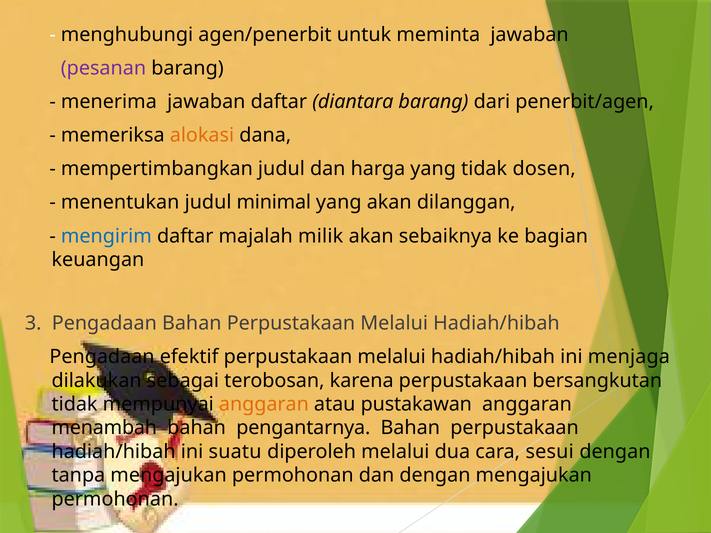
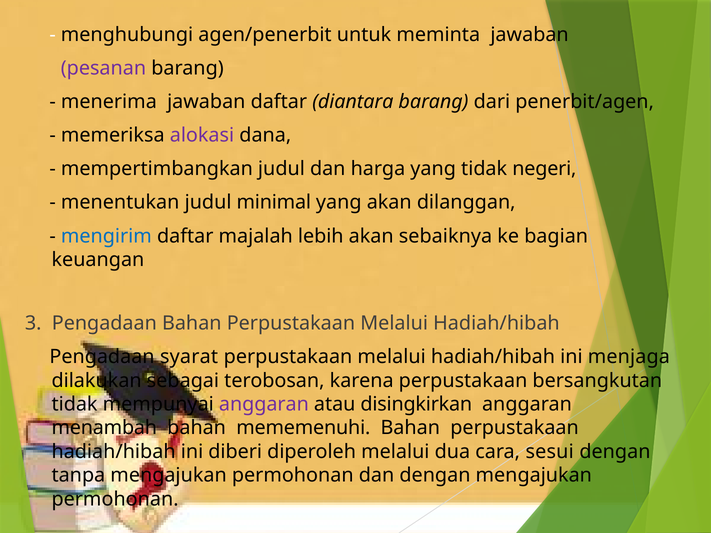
alokasi colour: orange -> purple
dosen: dosen -> negeri
milik: milik -> lebih
efektif: efektif -> syarat
anggaran at (264, 404) colour: orange -> purple
pustakawan: pustakawan -> disingkirkan
pengantarnya: pengantarnya -> mememenuhi
suatu: suatu -> diberi
